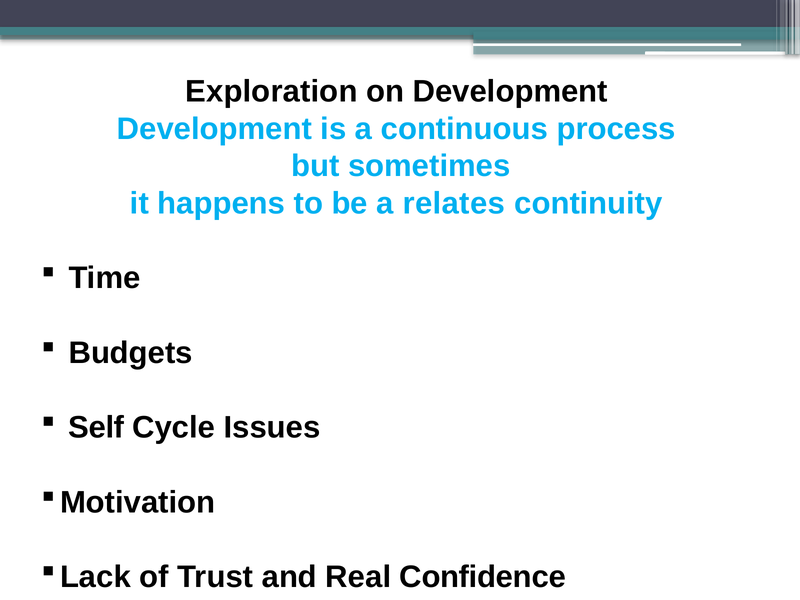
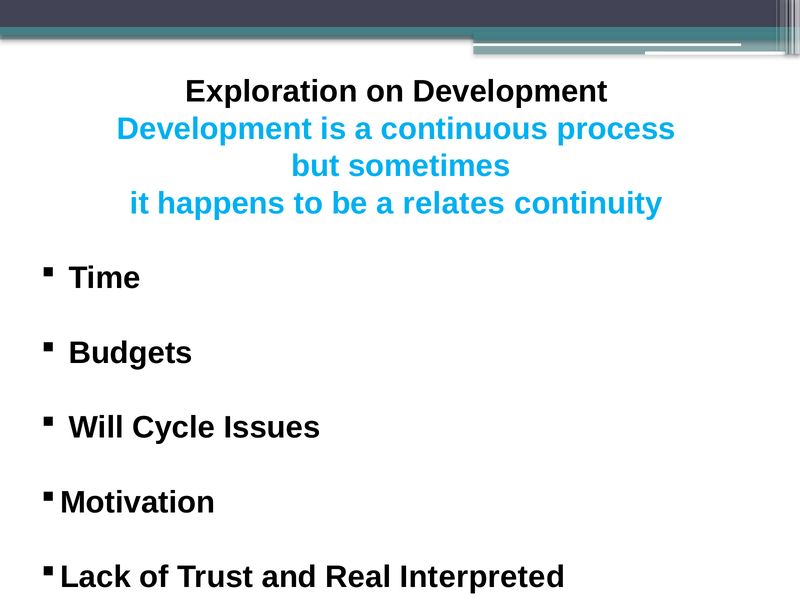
Self: Self -> Will
Confidence: Confidence -> Interpreted
